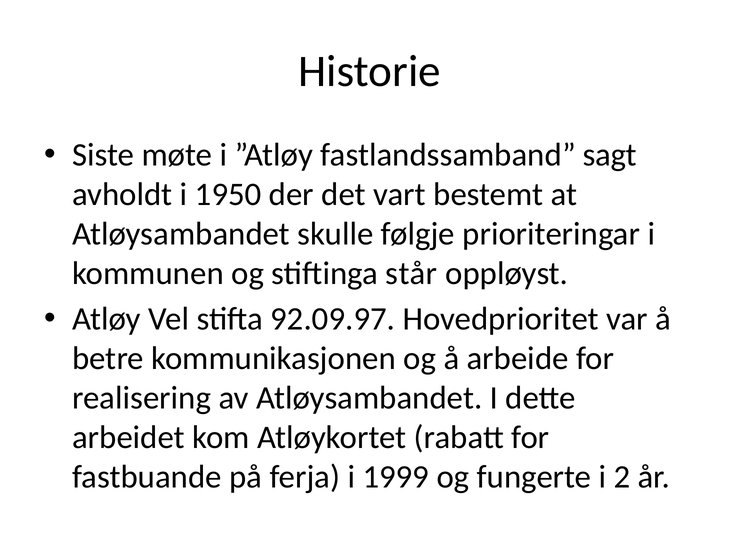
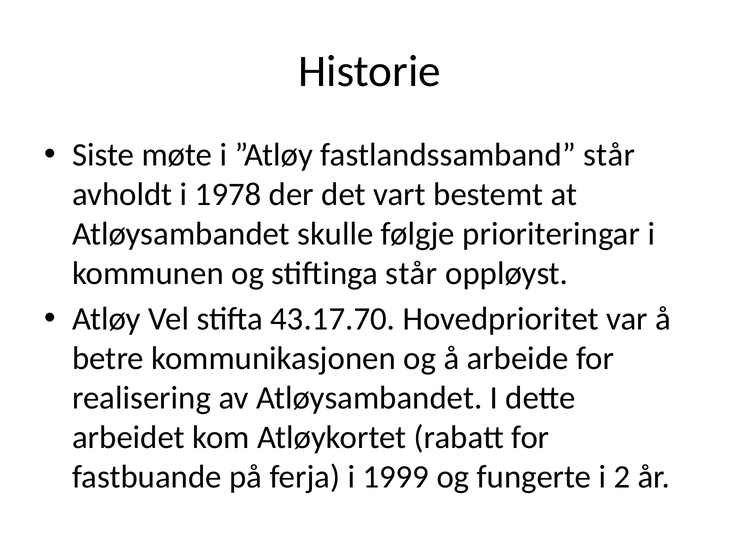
fastlandssamband sagt: sagt -> står
1950: 1950 -> 1978
92.09.97: 92.09.97 -> 43.17.70
